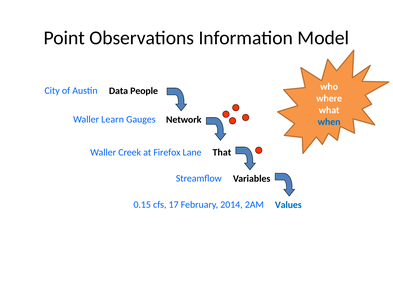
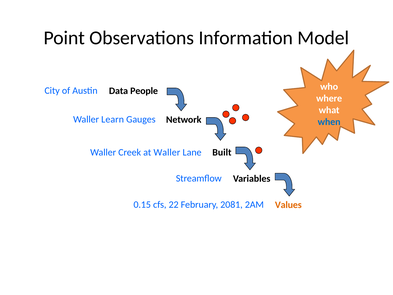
at Firefox: Firefox -> Waller
That: That -> Built
17: 17 -> 22
2014: 2014 -> 2081
Values colour: blue -> orange
